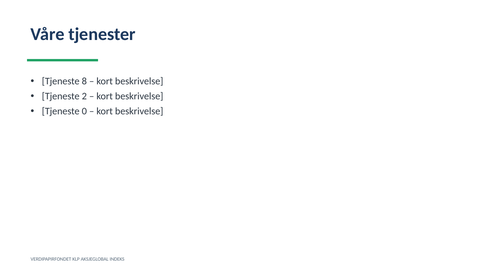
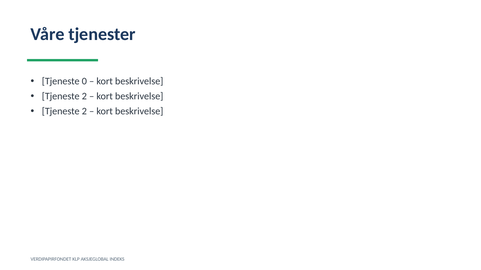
8: 8 -> 0
0 at (84, 112): 0 -> 2
